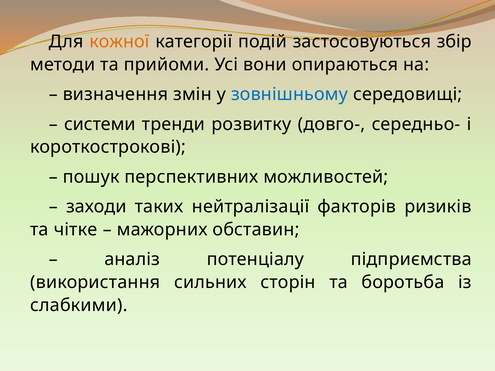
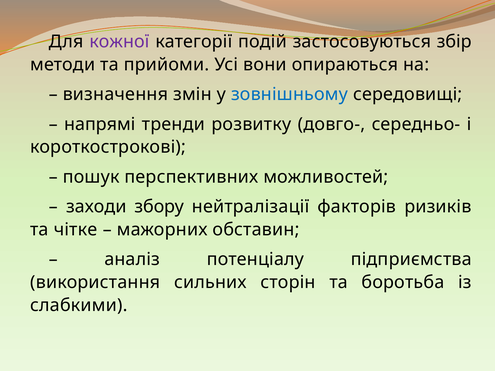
кожної colour: orange -> purple
системи: системи -> напрямі
таких: таких -> збору
